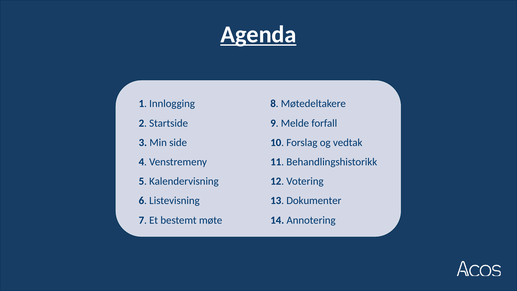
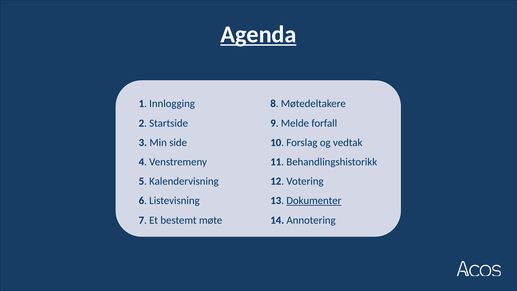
Dokumenter underline: none -> present
